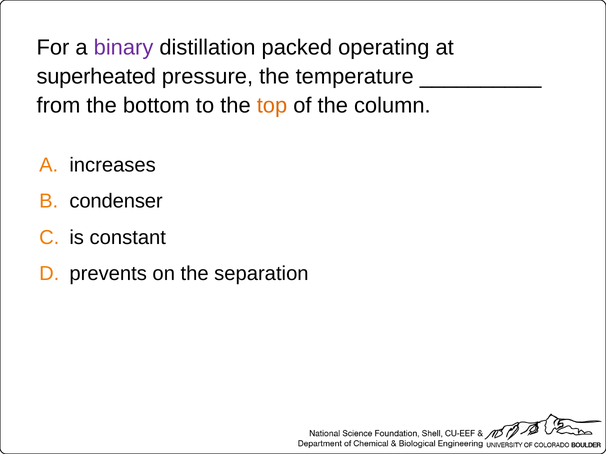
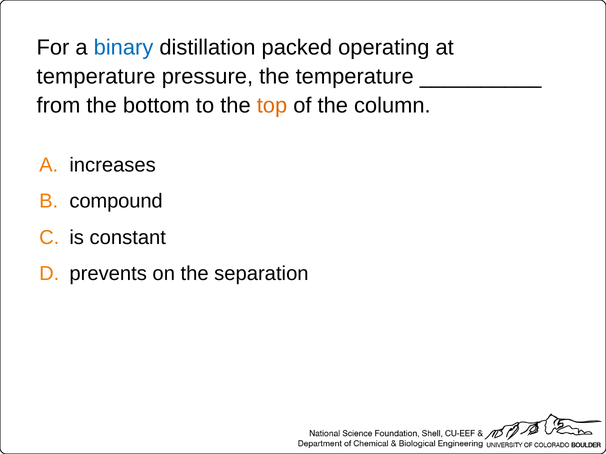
binary colour: purple -> blue
superheated at (96, 77): superheated -> temperature
condenser: condenser -> compound
